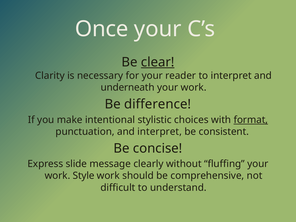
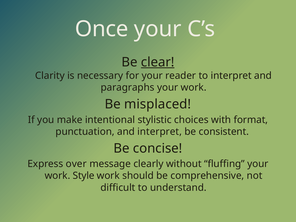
underneath: underneath -> paragraphs
difference: difference -> misplaced
format underline: present -> none
slide: slide -> over
